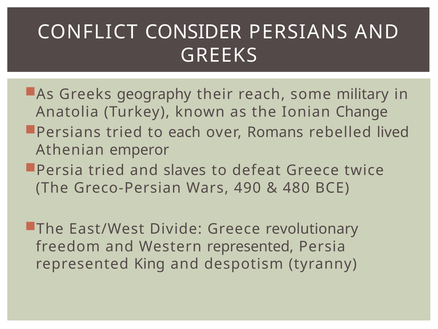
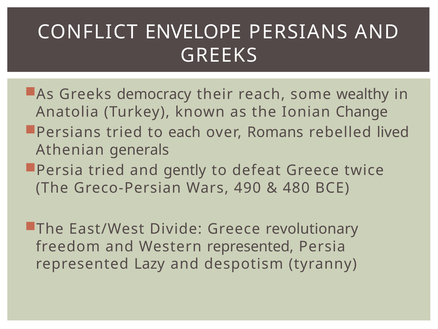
CONSIDER: CONSIDER -> ENVELOPE
geography: geography -> democracy
military: military -> wealthy
emperor: emperor -> generals
slaves: slaves -> gently
King: King -> Lazy
